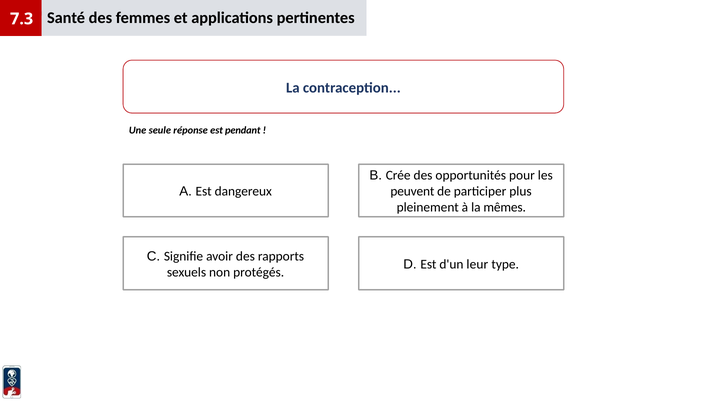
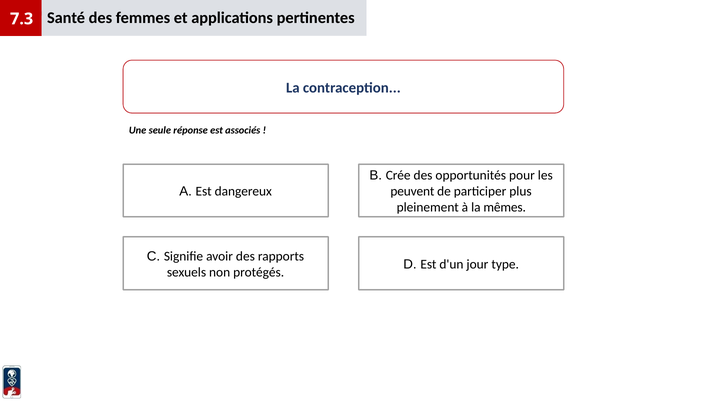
pendant: pendant -> associés
leur: leur -> jour
